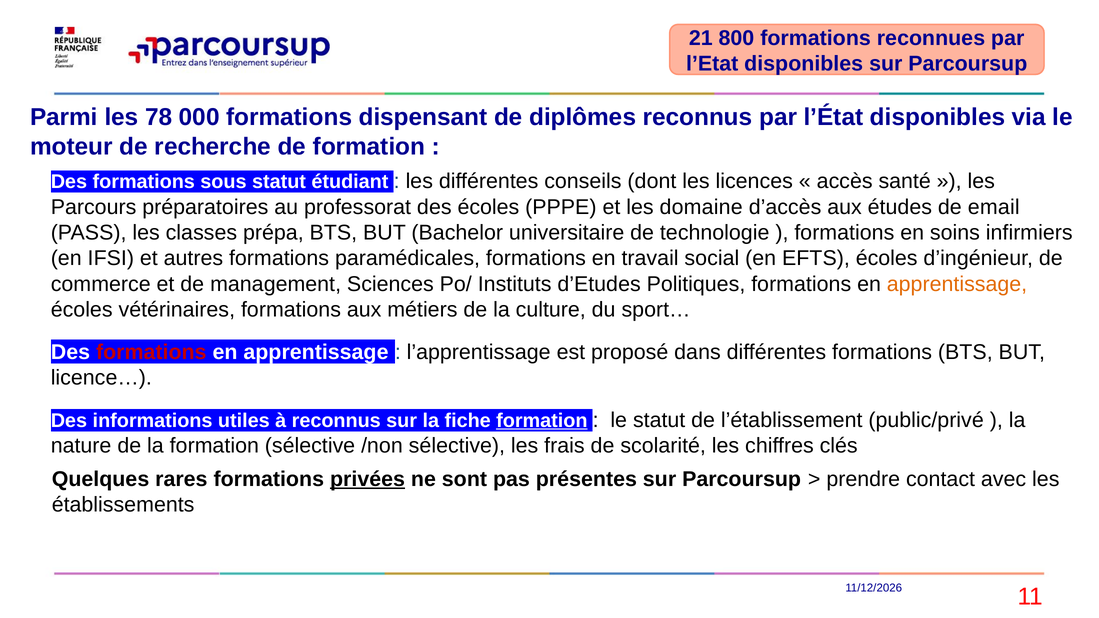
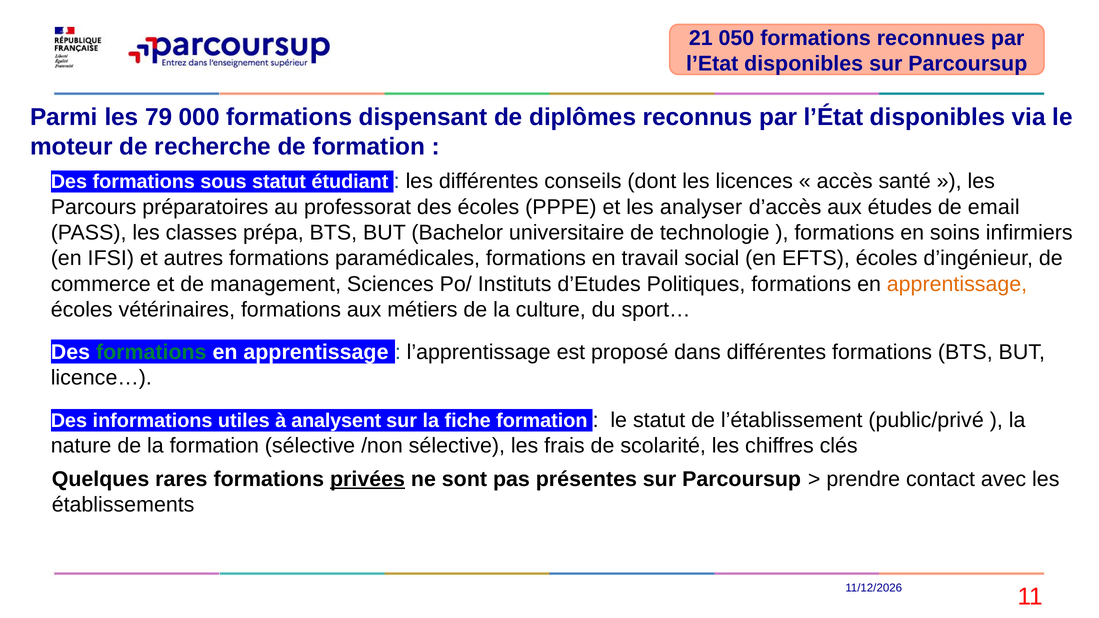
800: 800 -> 050
78: 78 -> 79
domaine: domaine -> analyser
formations at (151, 352) colour: red -> green
à reconnus: reconnus -> analysent
formation at (542, 421) underline: present -> none
